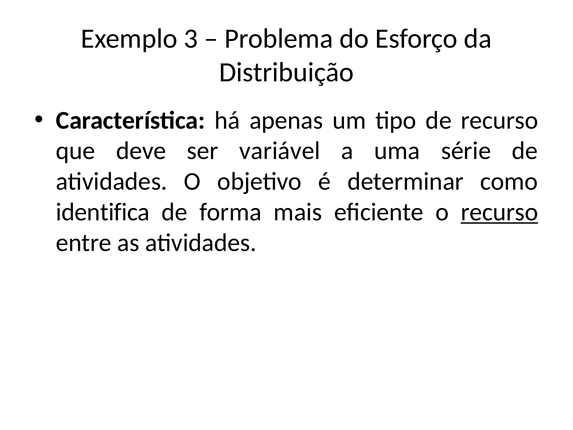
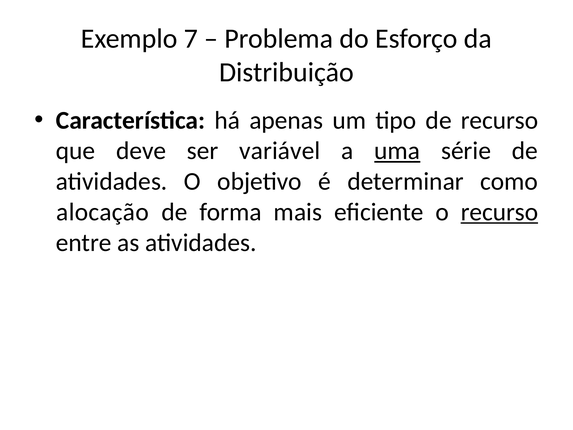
3: 3 -> 7
uma underline: none -> present
identifica: identifica -> alocação
